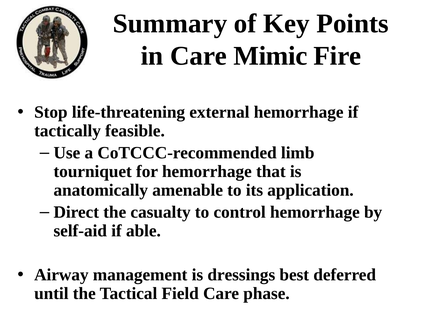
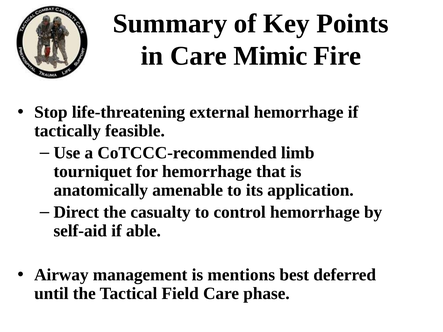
dressings: dressings -> mentions
